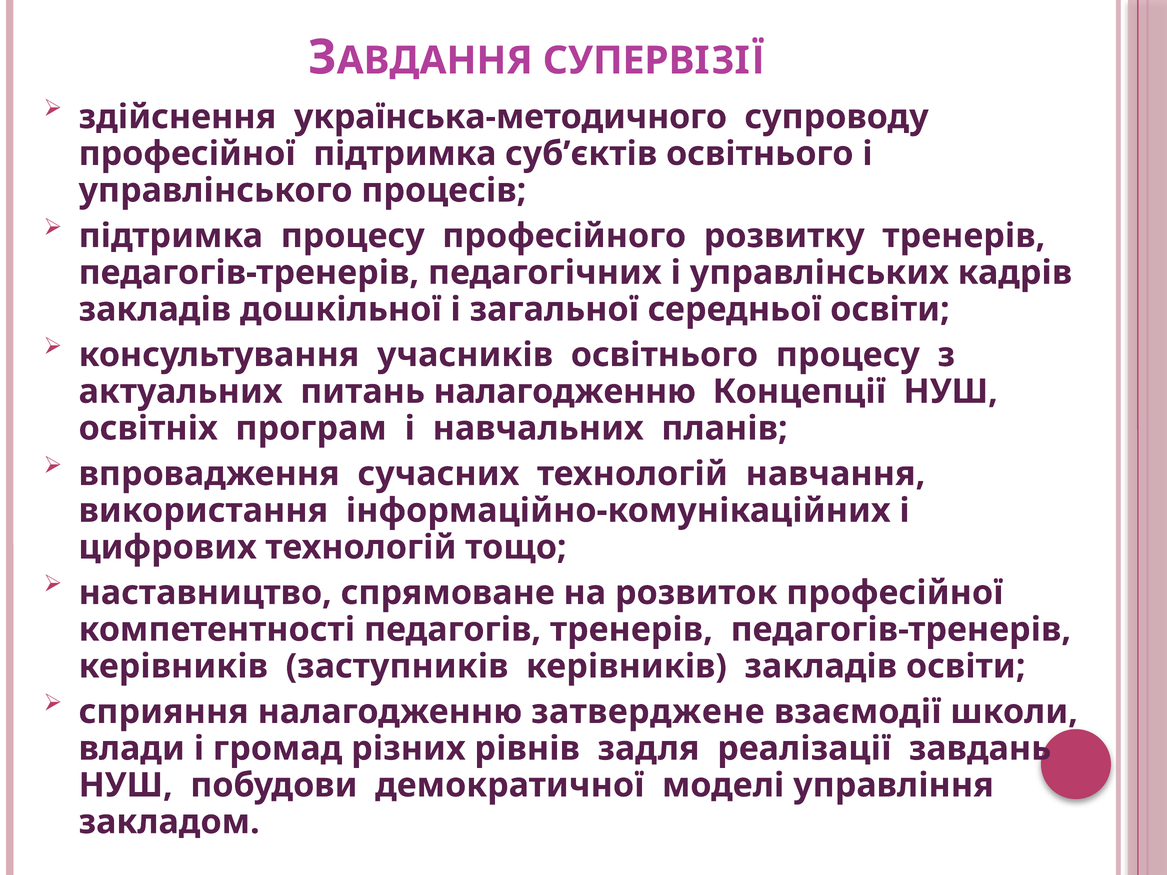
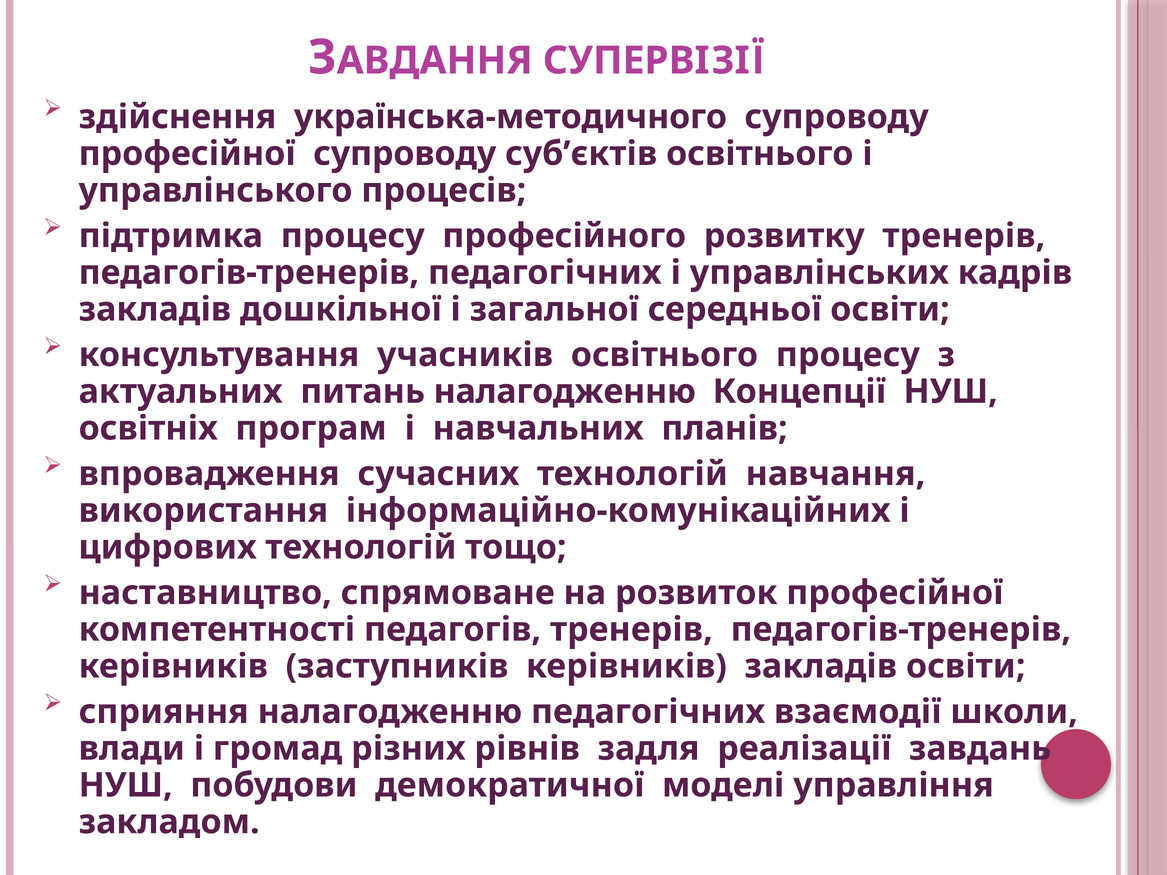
професійної підтримка: підтримка -> супроводу
налагодженню затверджене: затверджене -> педагогічних
